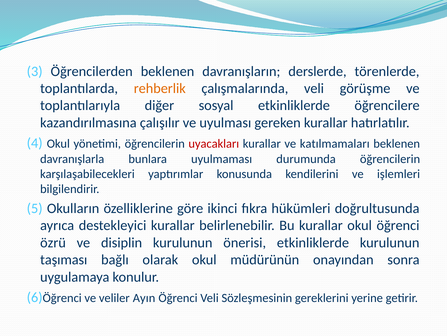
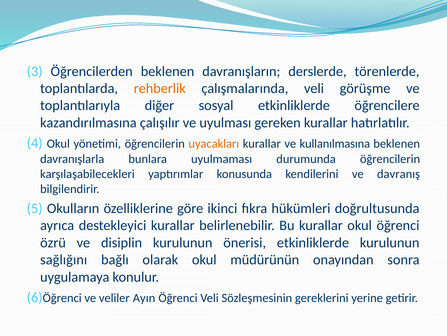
uyacakları colour: red -> orange
katılmamaları: katılmamaları -> kullanılmasına
işlemleri: işlemleri -> davranış
taşıması: taşıması -> sağlığını
